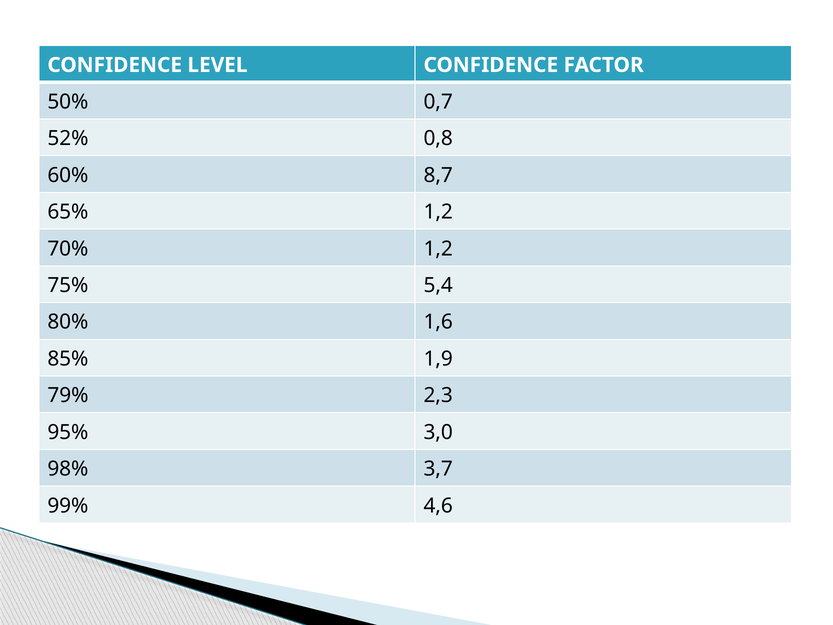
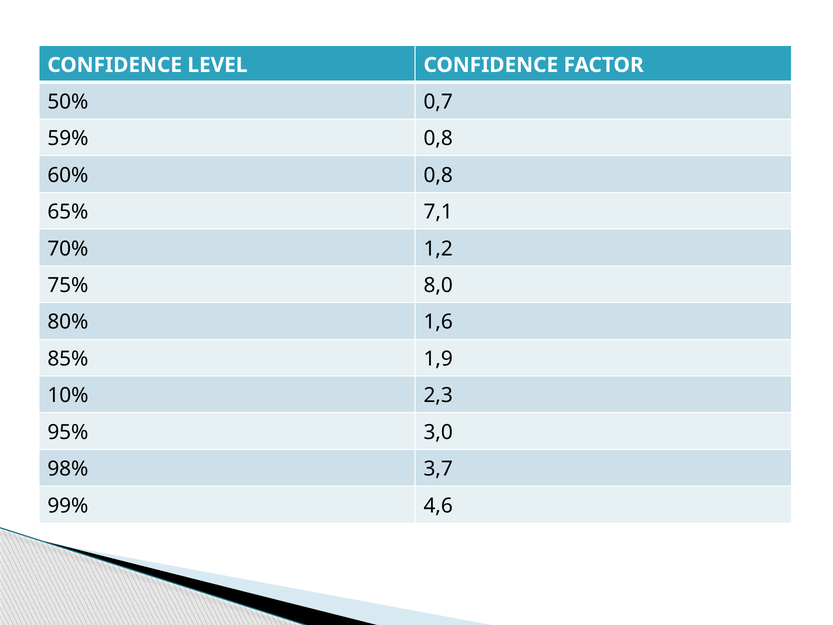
52%: 52% -> 59%
60% 8,7: 8,7 -> 0,8
65% 1,2: 1,2 -> 7,1
5,4: 5,4 -> 8,0
79%: 79% -> 10%
